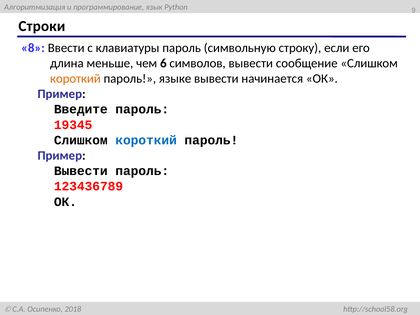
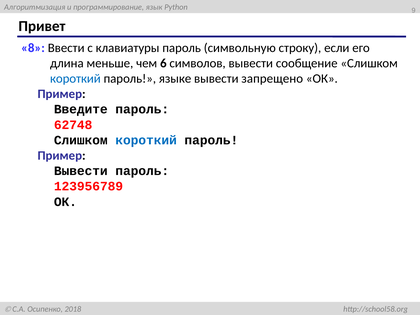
Строки: Строки -> Привет
короткий at (75, 79) colour: orange -> blue
начинается: начинается -> запрещено
19345: 19345 -> 62748
123436789: 123436789 -> 123956789
